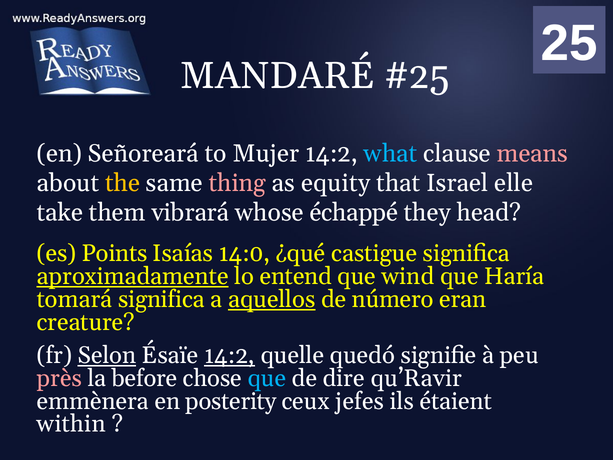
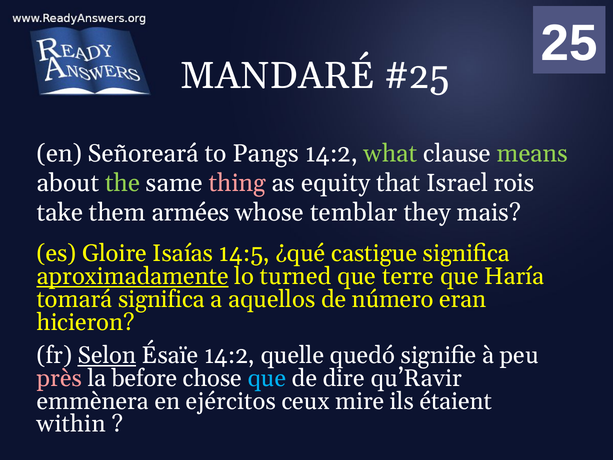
Mujer: Mujer -> Pangs
what colour: light blue -> light green
means colour: pink -> light green
the colour: yellow -> light green
elle: elle -> rois
vibrará: vibrará -> armées
échappé: échappé -> temblar
head: head -> mais
Points: Points -> Gloire
14:0: 14:0 -> 14:5
entend: entend -> turned
wind: wind -> terre
aquellos underline: present -> none
creature: creature -> hicieron
14:2 at (229, 355) underline: present -> none
posterity: posterity -> ejércitos
jefes: jefes -> mire
